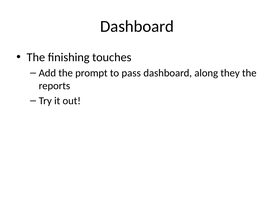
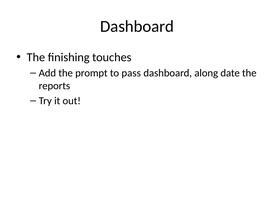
they: they -> date
